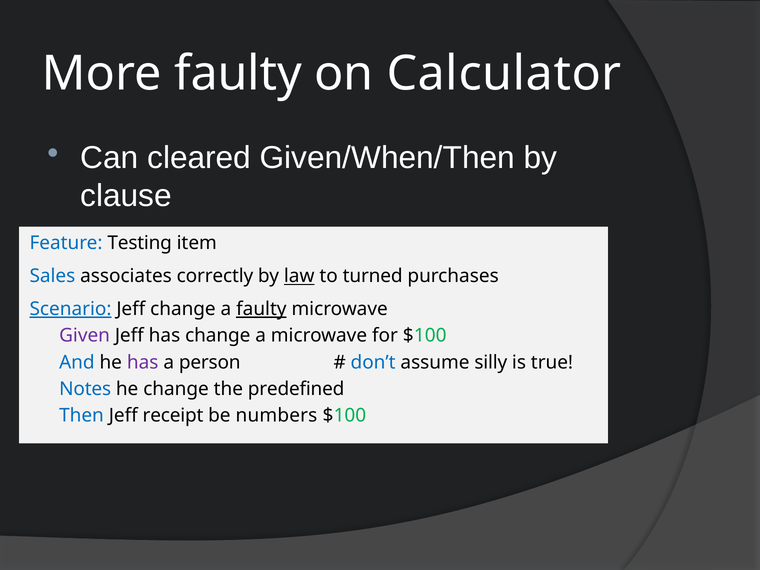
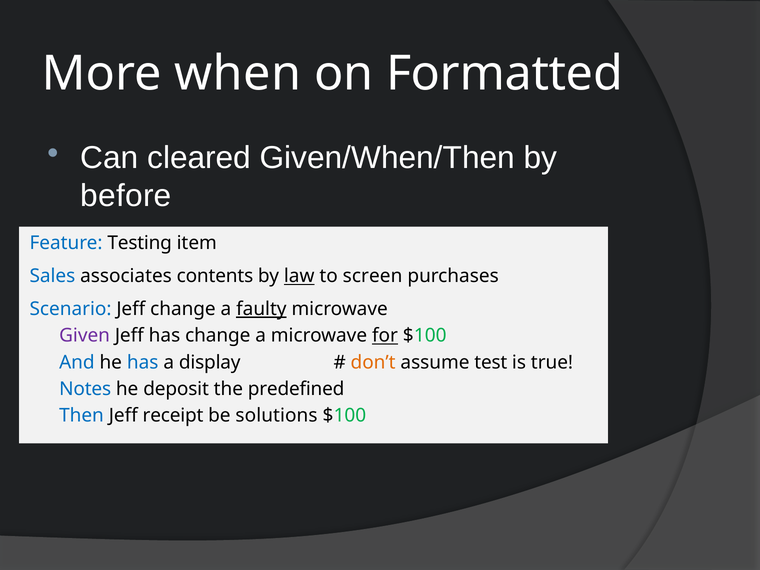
More faulty: faulty -> when
Calculator: Calculator -> Formatted
clause: clause -> before
correctly: correctly -> contents
turned: turned -> screen
Scenario underline: present -> none
for underline: none -> present
has at (143, 362) colour: purple -> blue
person: person -> display
don’t colour: blue -> orange
silly: silly -> test
he change: change -> deposit
numbers: numbers -> solutions
